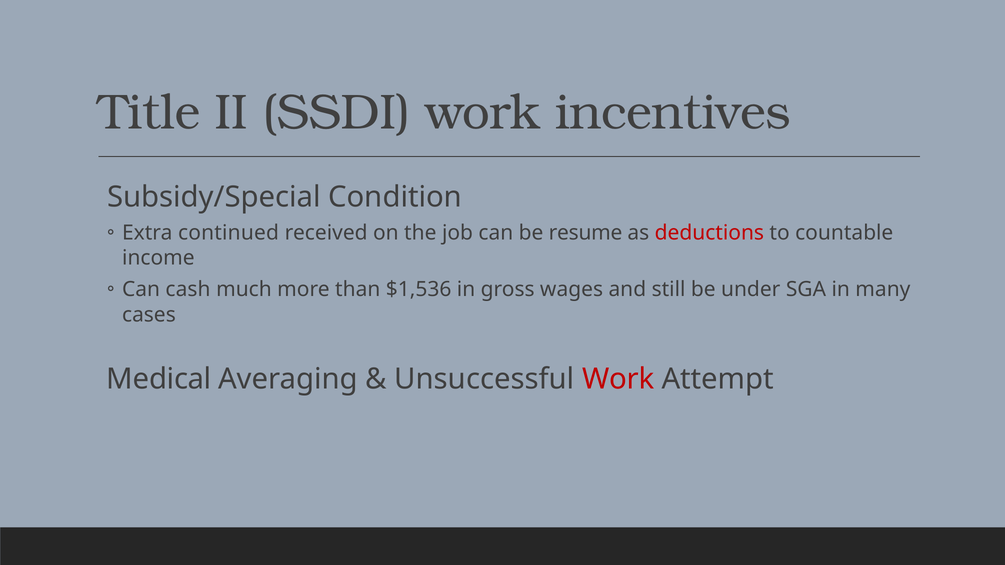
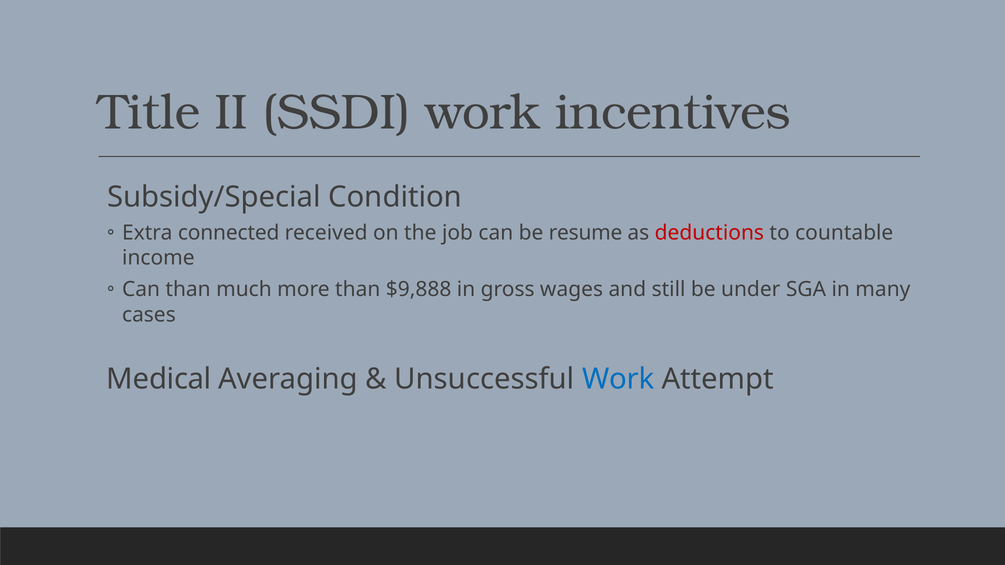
continued: continued -> connected
Can cash: cash -> than
$1,536: $1,536 -> $9,888
Work at (618, 379) colour: red -> blue
